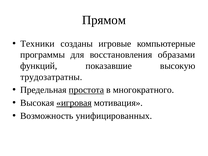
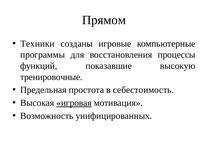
образами: образами -> процессы
трудозатратны: трудозатратны -> тренировочные
простота underline: present -> none
многократного: многократного -> себестоимость
